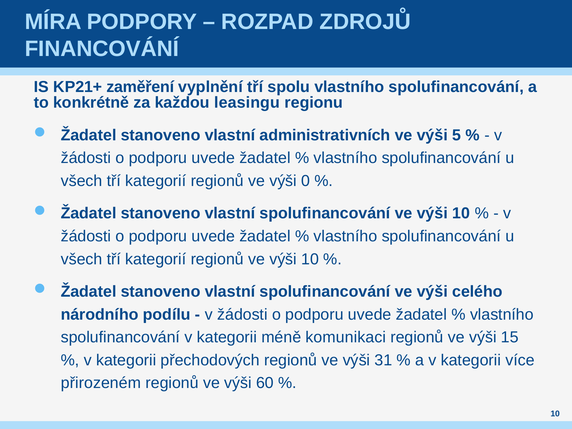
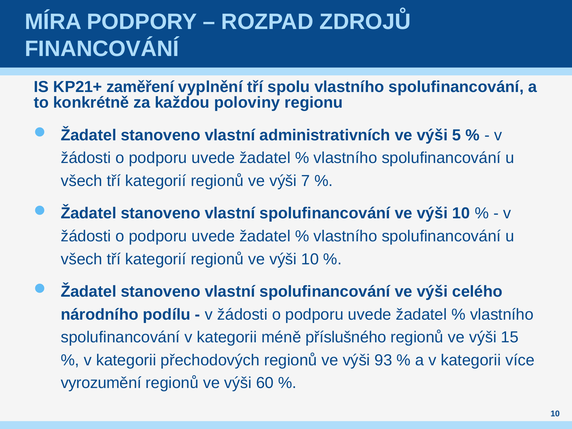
leasingu: leasingu -> poloviny
0: 0 -> 7
komunikaci: komunikaci -> příslušného
31: 31 -> 93
přirozeném: přirozeném -> vyrozumění
